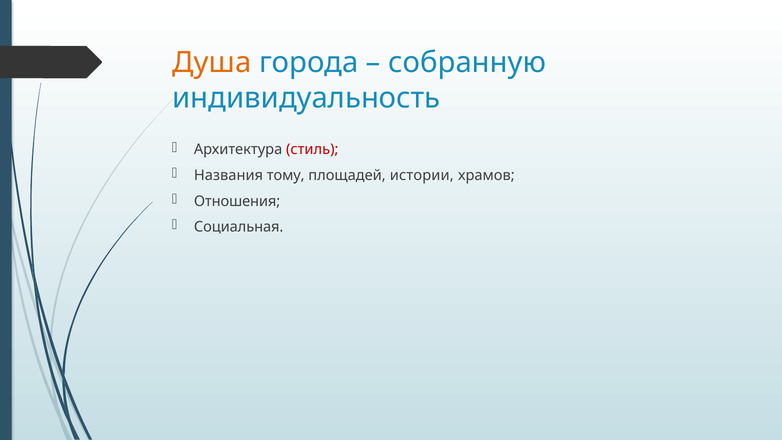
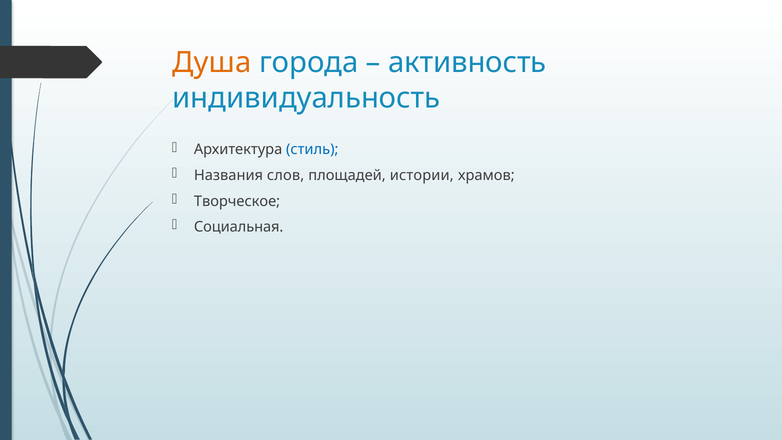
собранную: собранную -> активность
стиль colour: red -> blue
тому: тому -> слов
Отношения: Отношения -> Творческое
